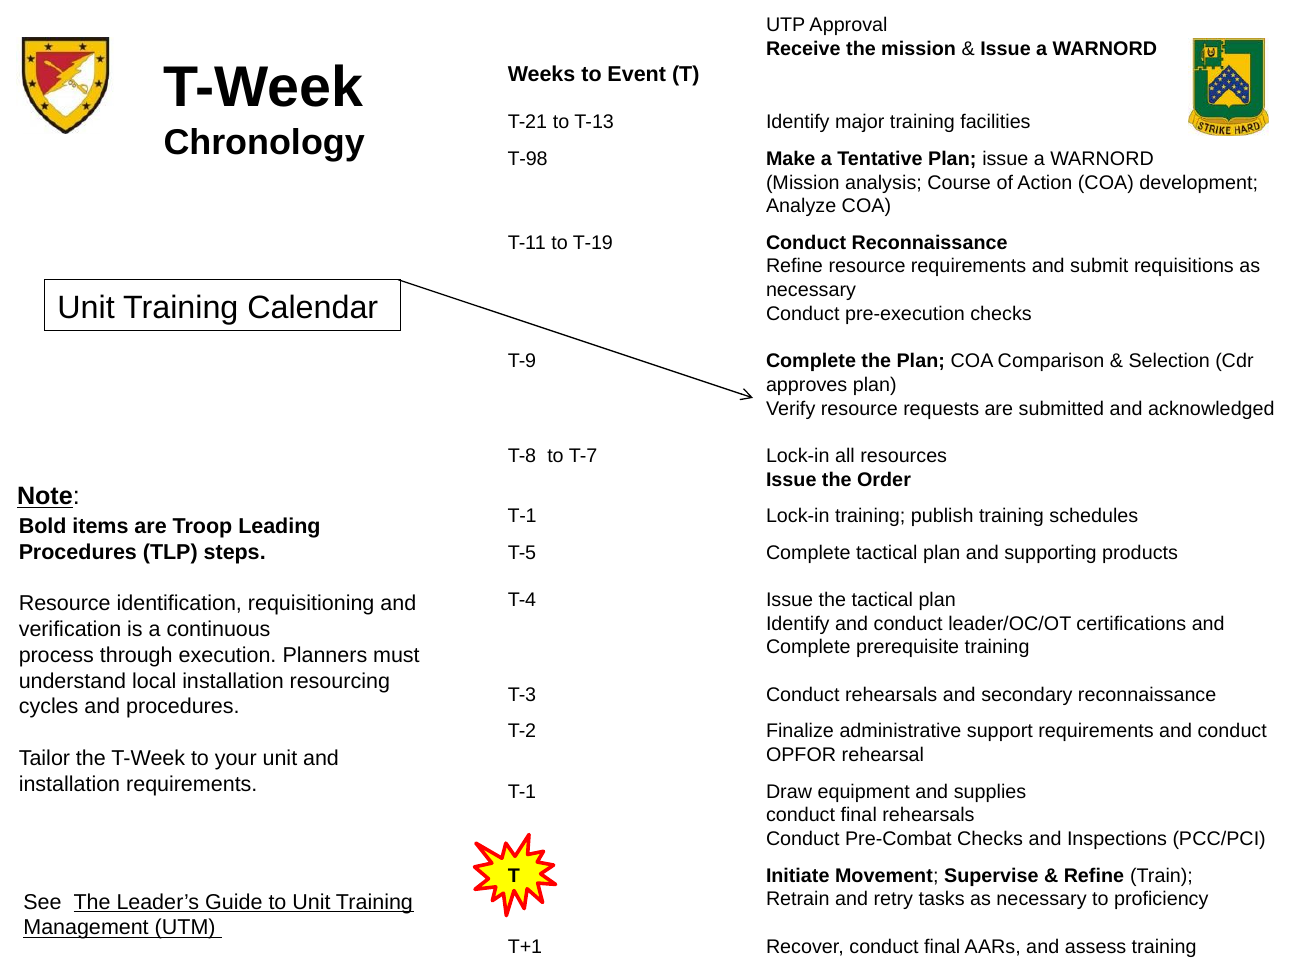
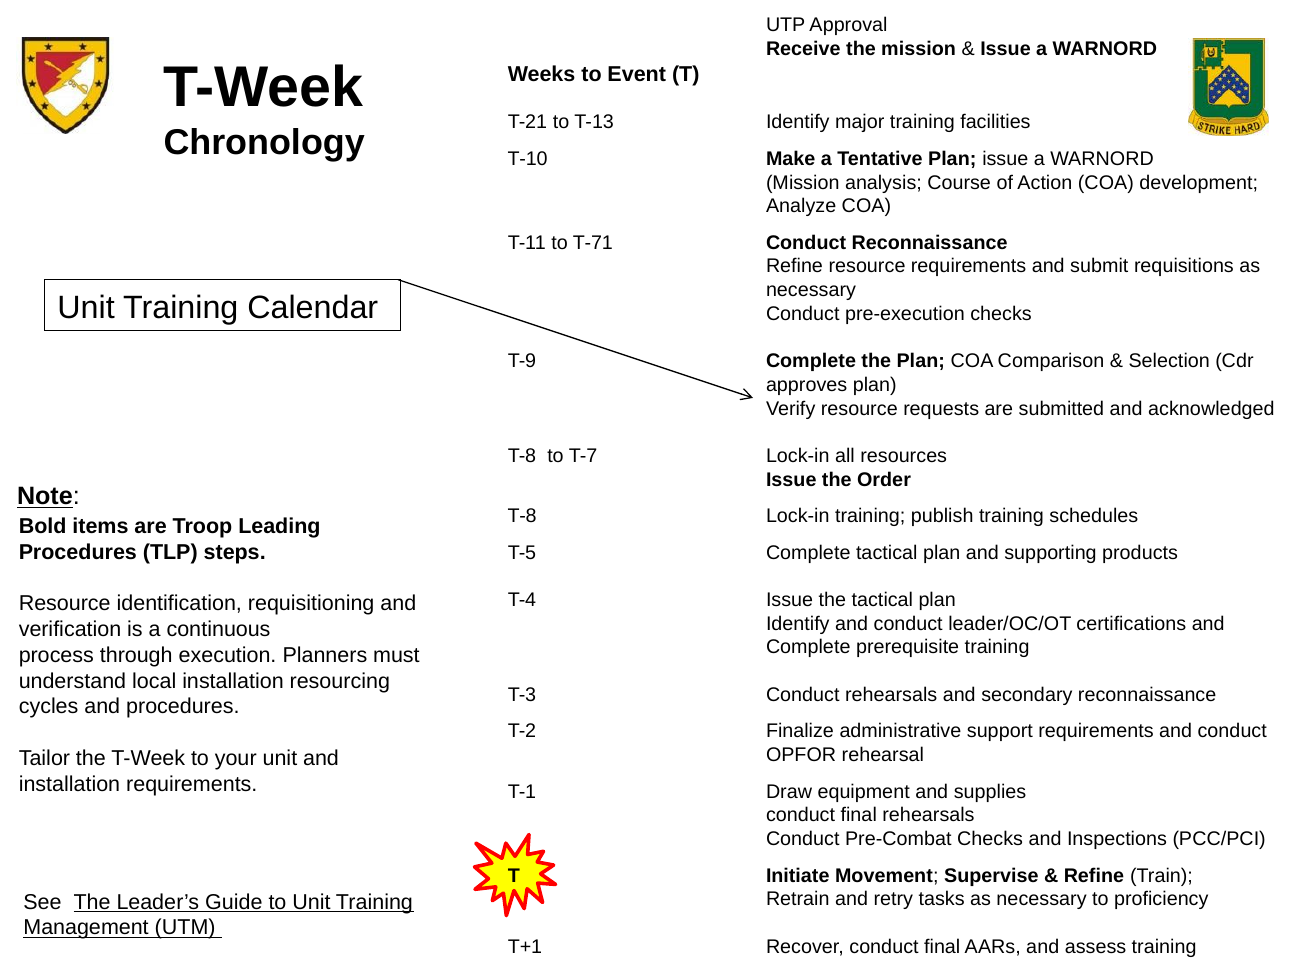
T-98: T-98 -> T-10
T-19: T-19 -> T-71
T-1 at (522, 516): T-1 -> T-8
